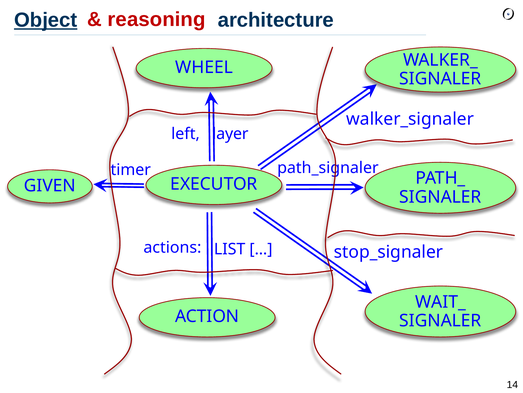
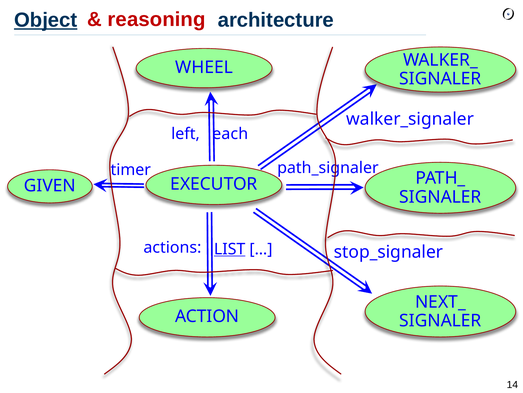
layer: layer -> each
LIST underline: none -> present
WAIT_: WAIT_ -> NEXT_
